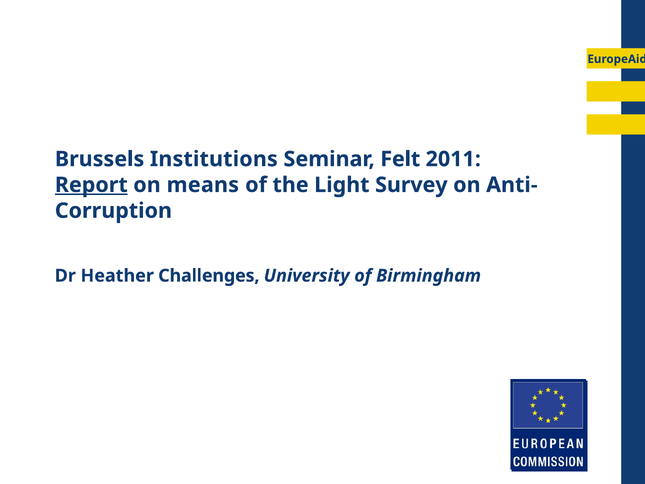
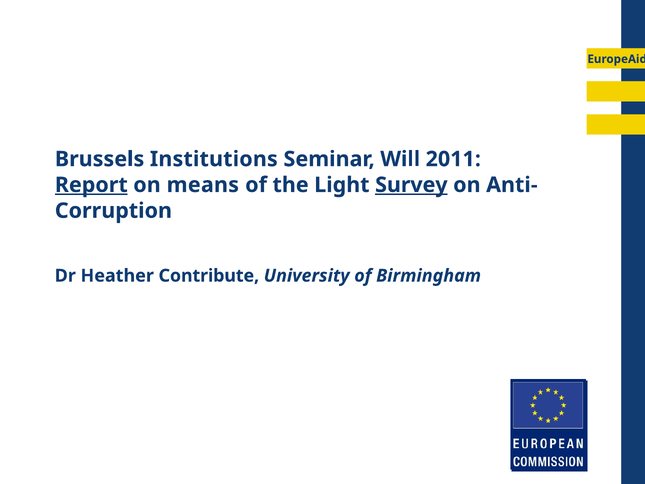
Felt: Felt -> Will
Survey underline: none -> present
Challenges: Challenges -> Contribute
